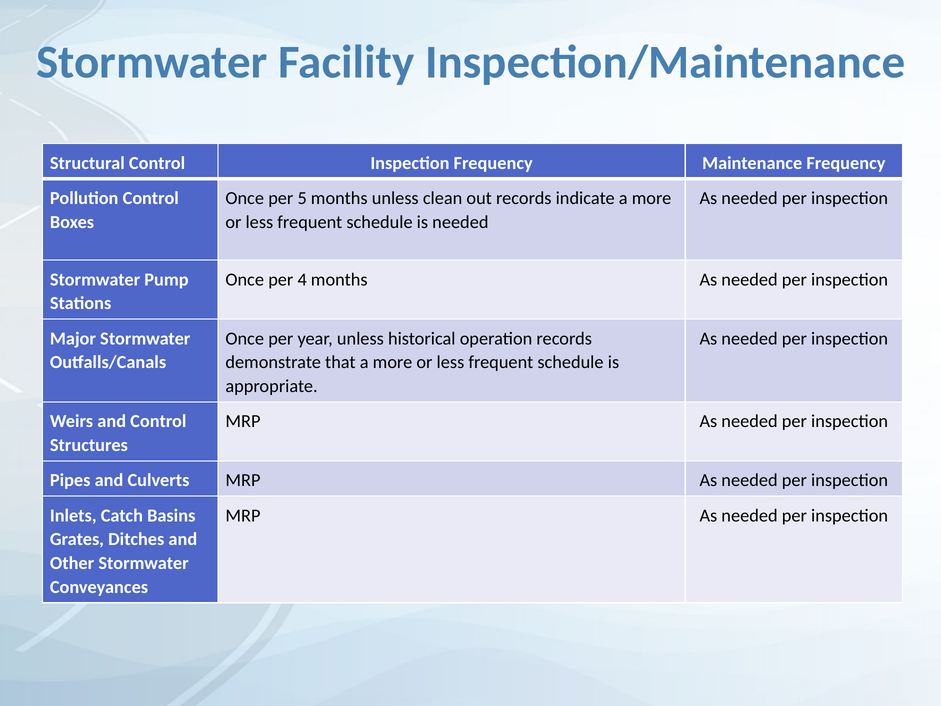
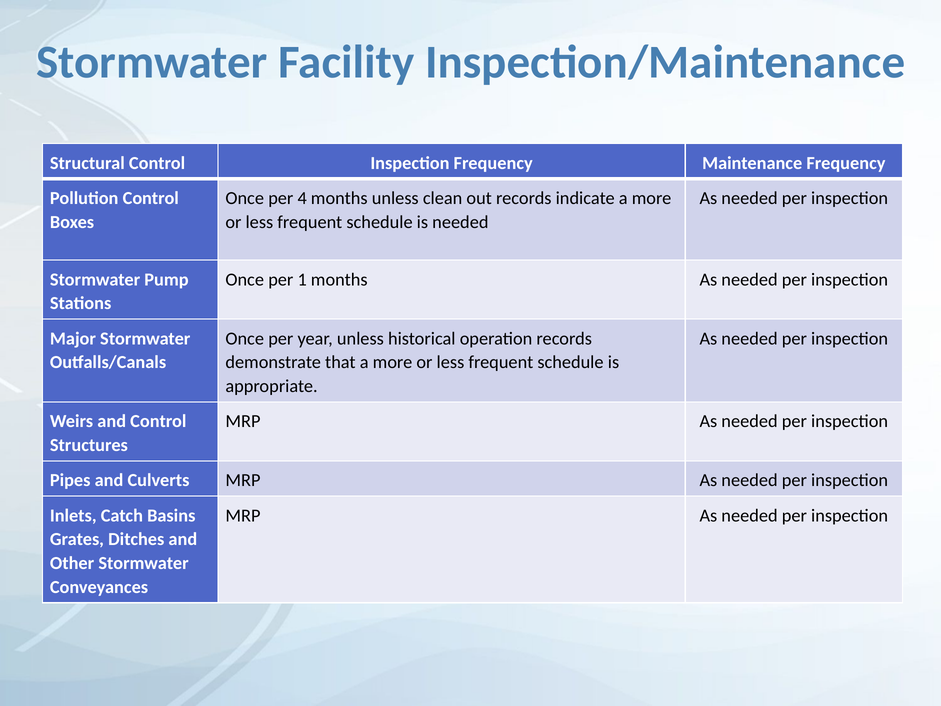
5: 5 -> 4
4: 4 -> 1
